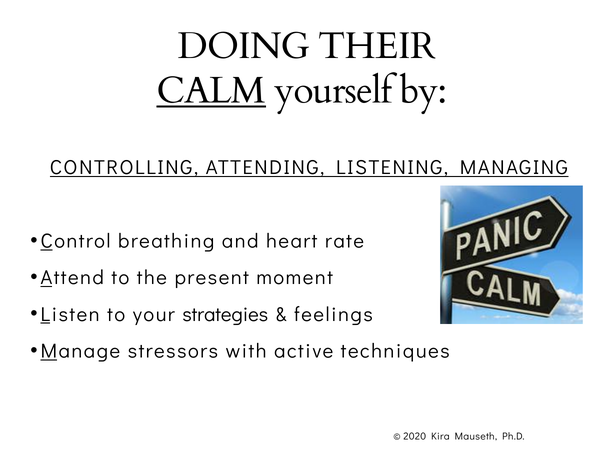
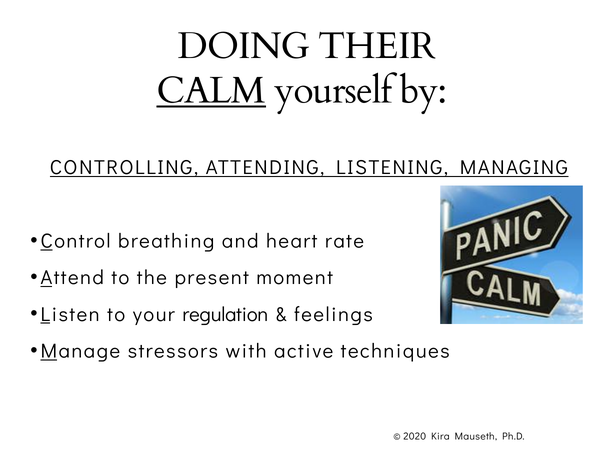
strategies: strategies -> regulation
